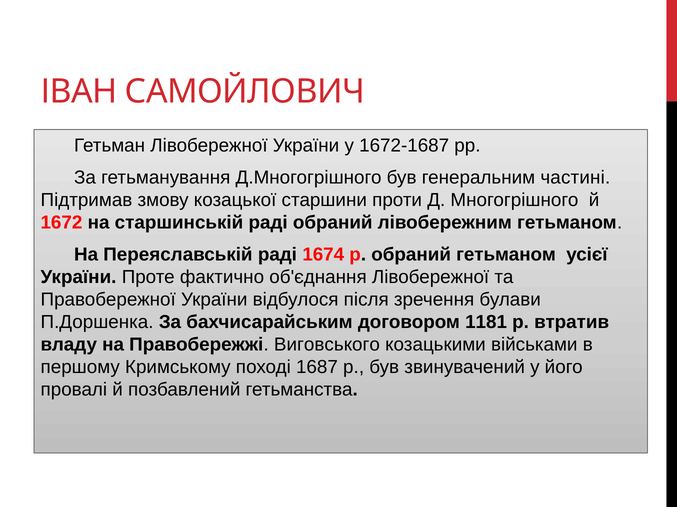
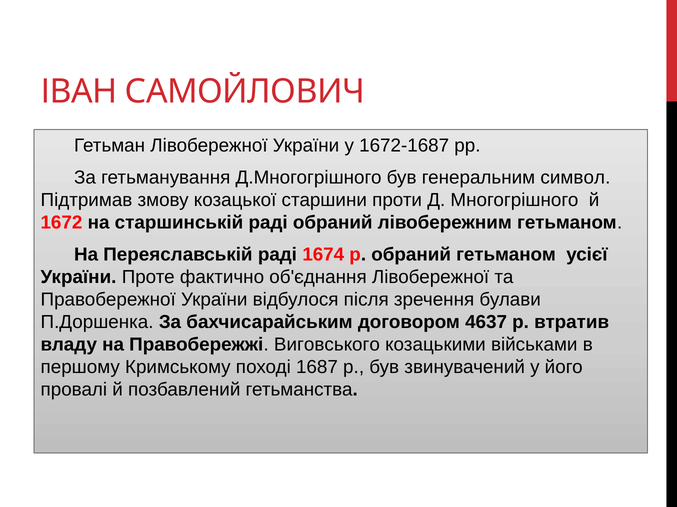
частині: частині -> символ
1181: 1181 -> 4637
